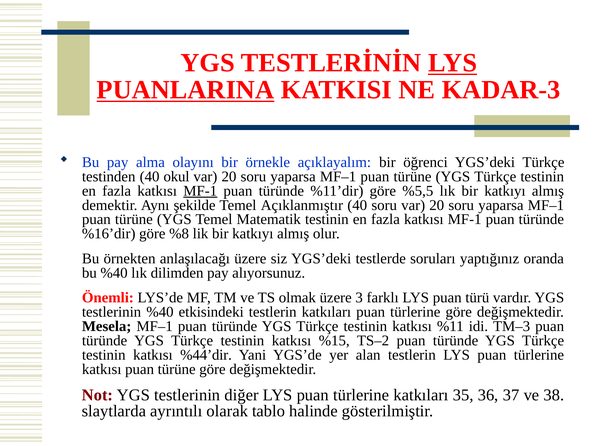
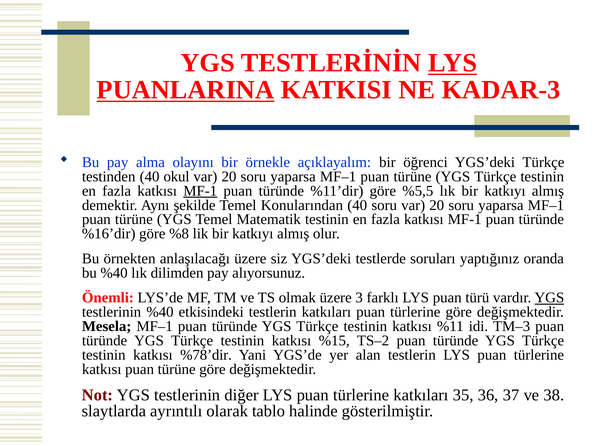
Açıklanmıştır: Açıklanmıştır -> Konularından
YGS at (549, 297) underline: none -> present
%44’dir: %44’dir -> %78’dir
